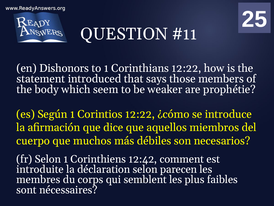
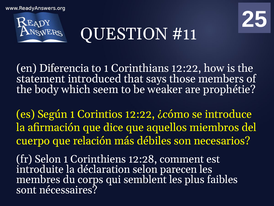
Dishonors: Dishonors -> Diferencia
muchos: muchos -> relación
12:42: 12:42 -> 12:28
